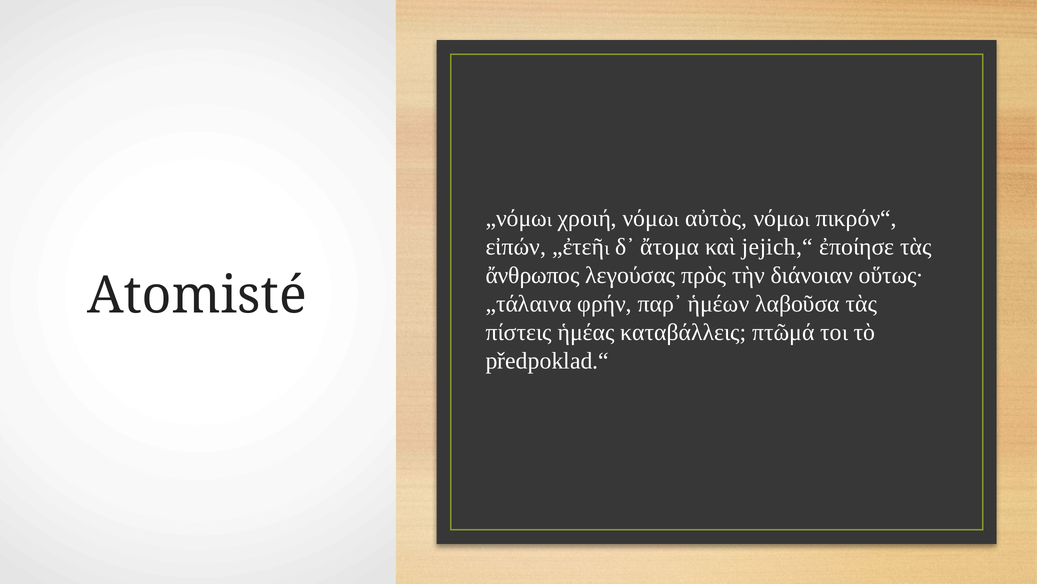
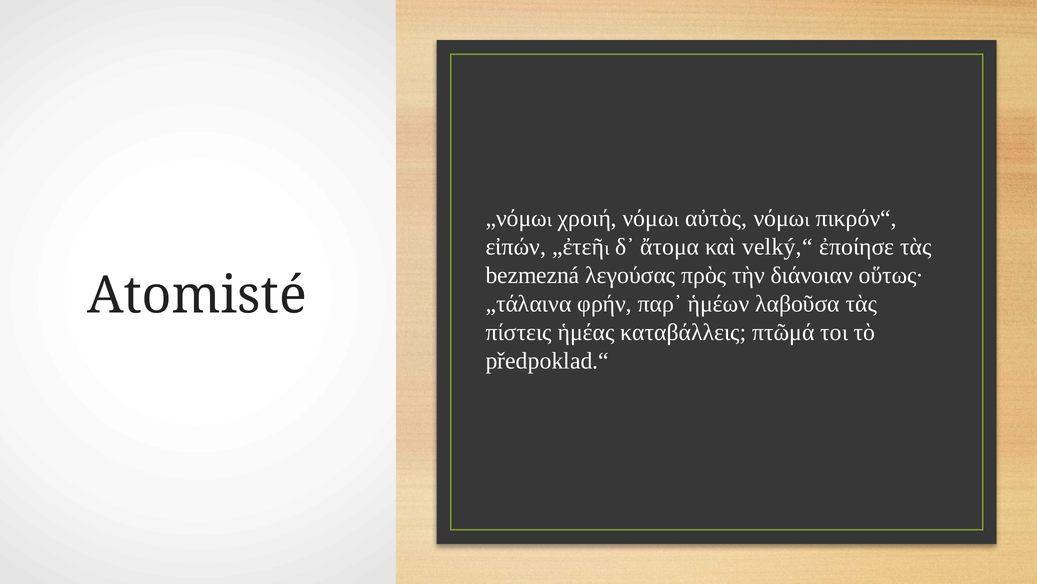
jejich,“: jejich,“ -> velký,“
ἄνθρωπος: ἄνθρωπος -> bezmezná
